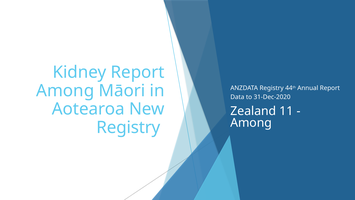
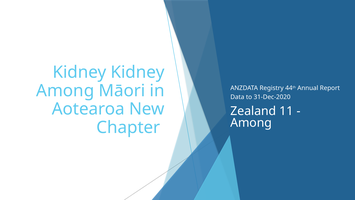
Kidney Report: Report -> Kidney
Registry at (128, 127): Registry -> Chapter
